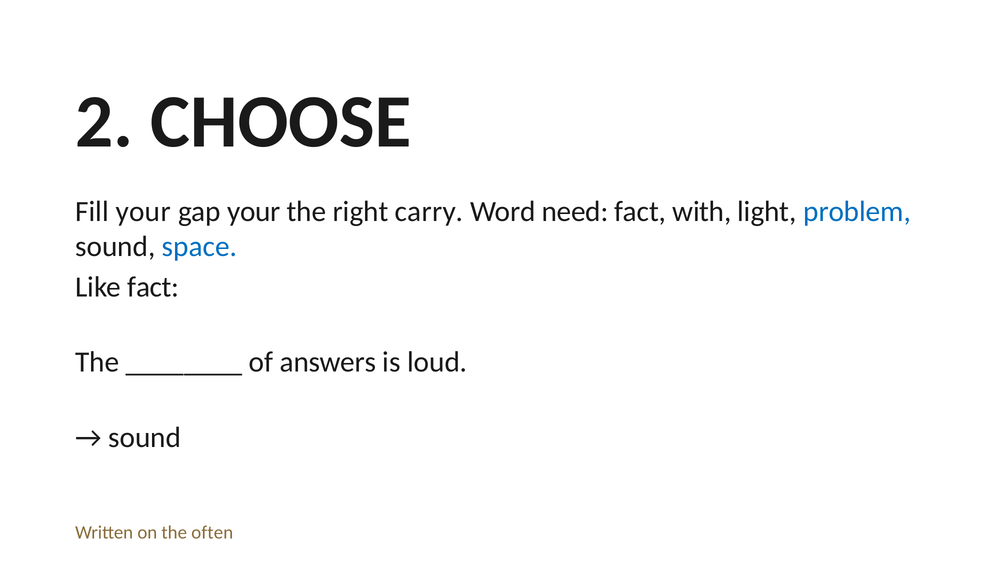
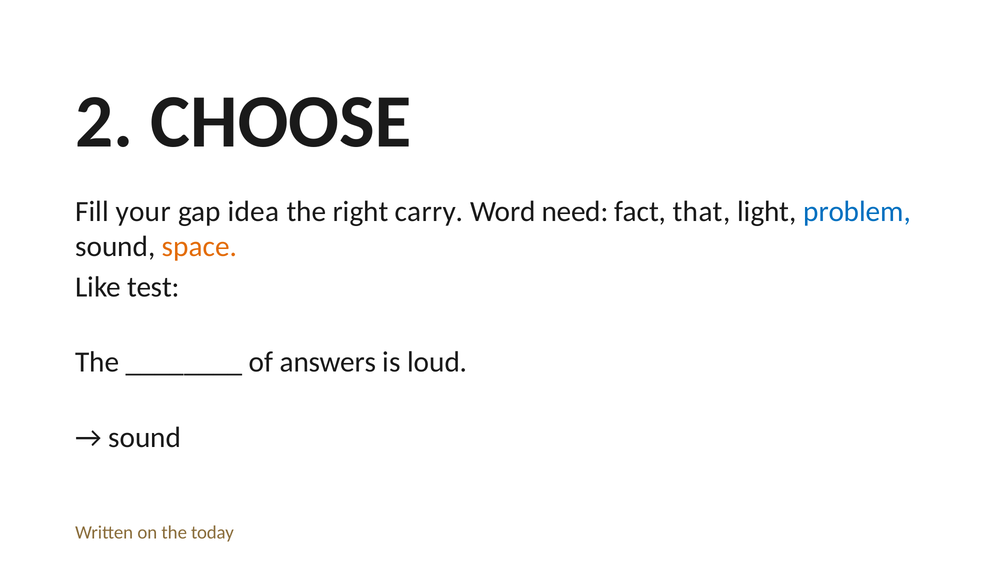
gap your: your -> idea
with: with -> that
space colour: blue -> orange
Like fact: fact -> test
often: often -> today
